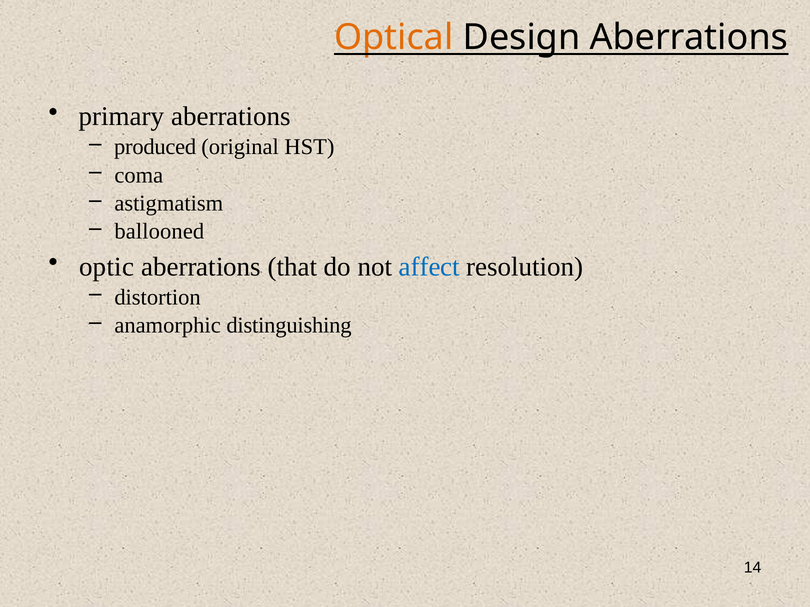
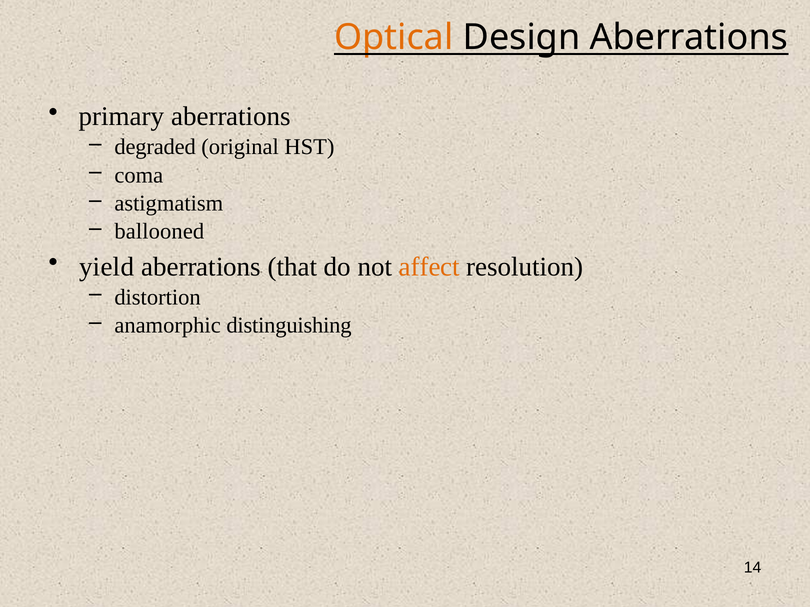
produced: produced -> degraded
optic: optic -> yield
affect colour: blue -> orange
